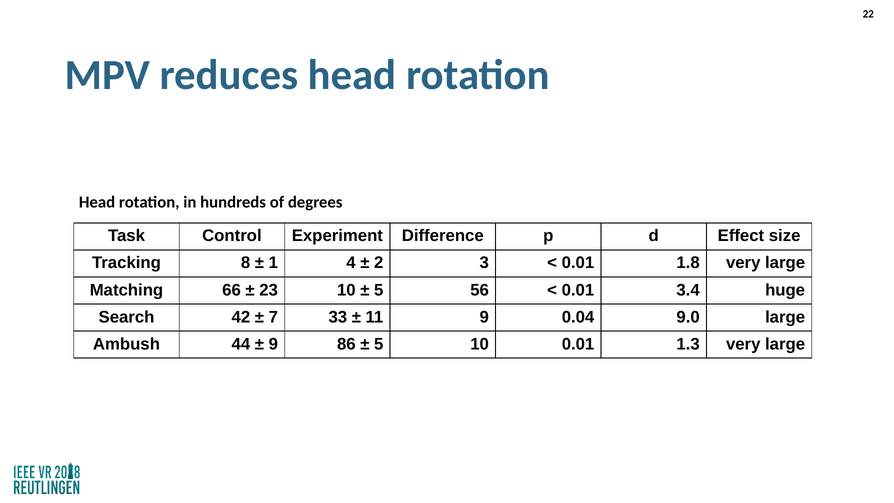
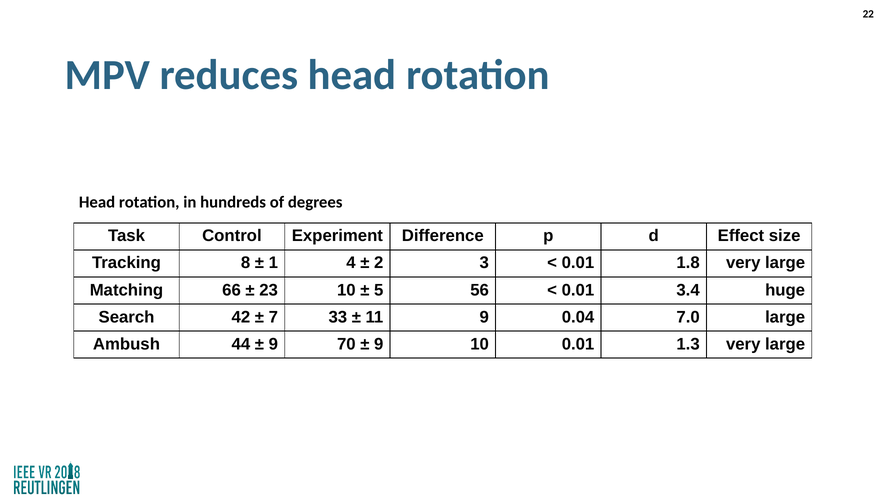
9.0: 9.0 -> 7.0
86: 86 -> 70
5 at (379, 344): 5 -> 9
